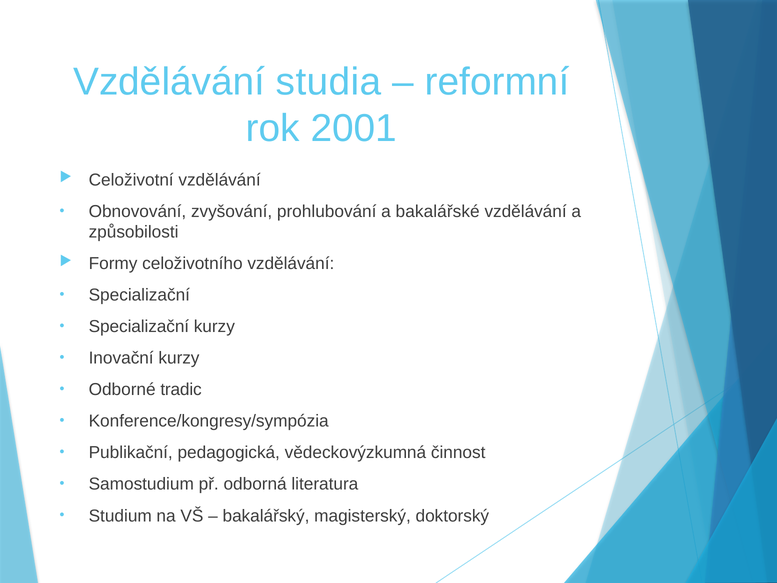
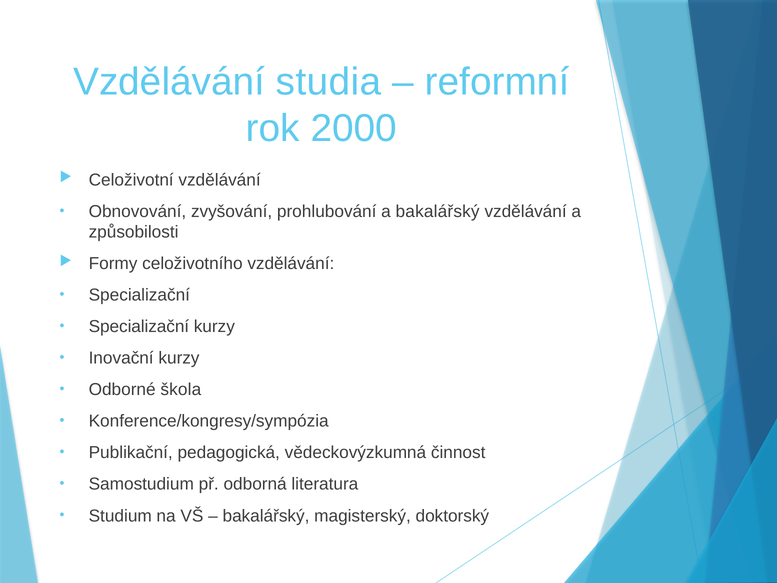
2001: 2001 -> 2000
a bakalářské: bakalářské -> bakalářský
tradic: tradic -> škola
